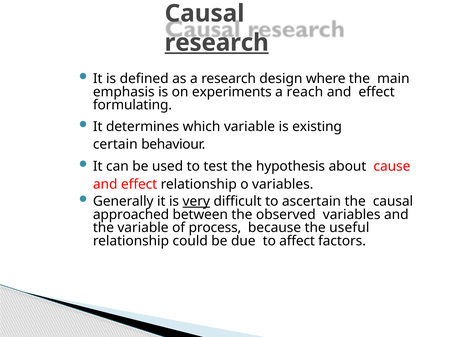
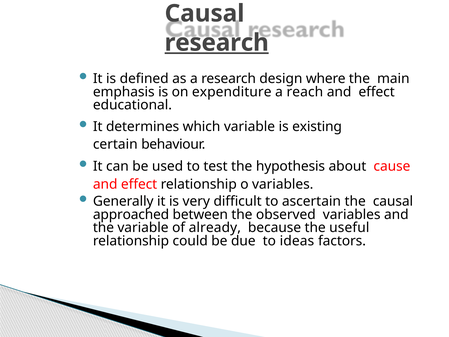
experiments: experiments -> expenditure
formulating: formulating -> educational
very underline: present -> none
process: process -> already
affect: affect -> ideas
